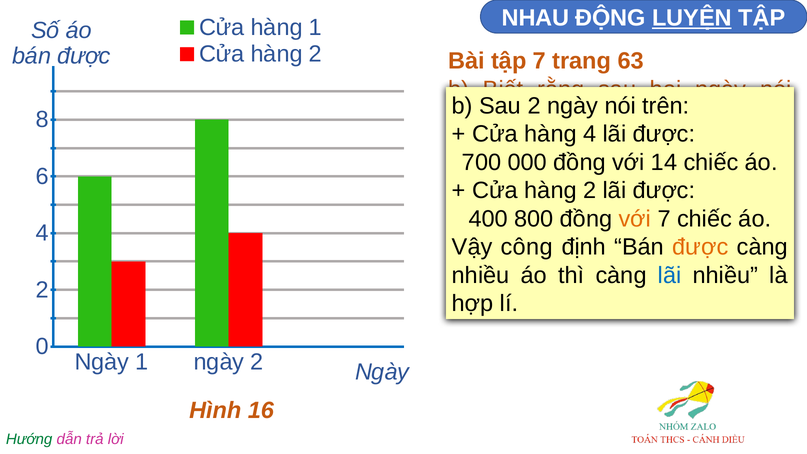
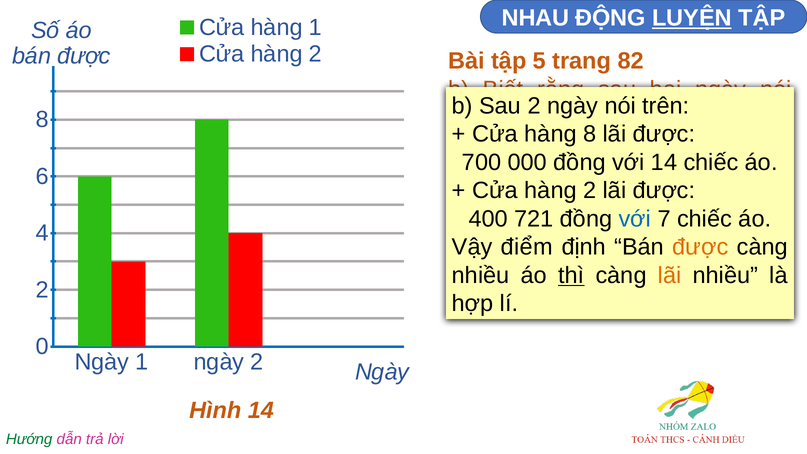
tập 7: 7 -> 5
63: 63 -> 82
hàng 4: 4 -> 8
800: 800 -> 721
với at (635, 219) colour: orange -> blue
công: công -> điểm
thì at (571, 275) underline: none -> present
lãi at (670, 275) colour: blue -> orange
Hình 16: 16 -> 14
